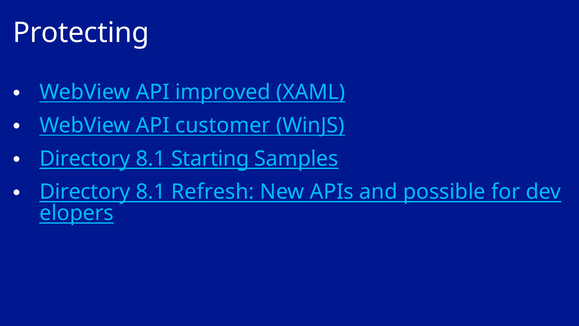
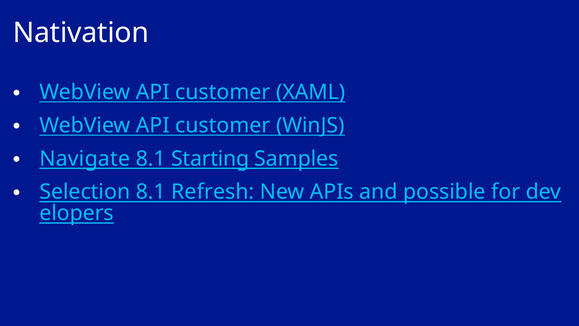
Protecting: Protecting -> Nativation
improved at (223, 92): improved -> customer
Directory at (85, 158): Directory -> Navigate
Directory at (85, 192): Directory -> Selection
